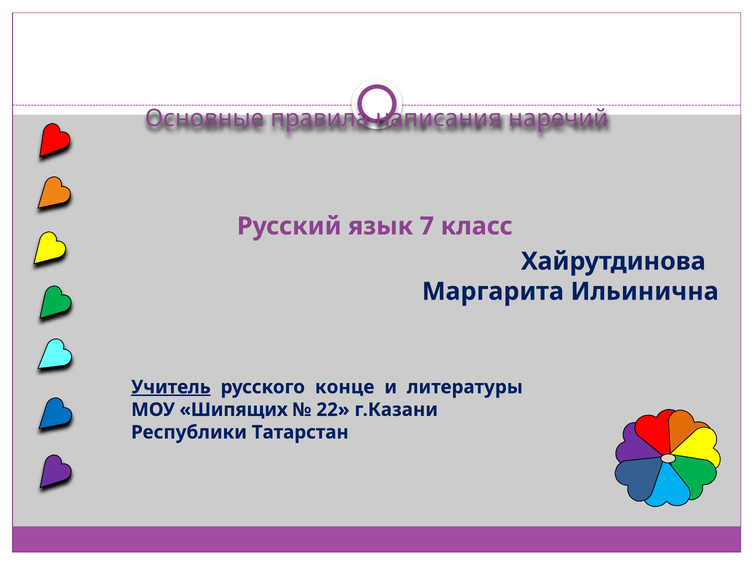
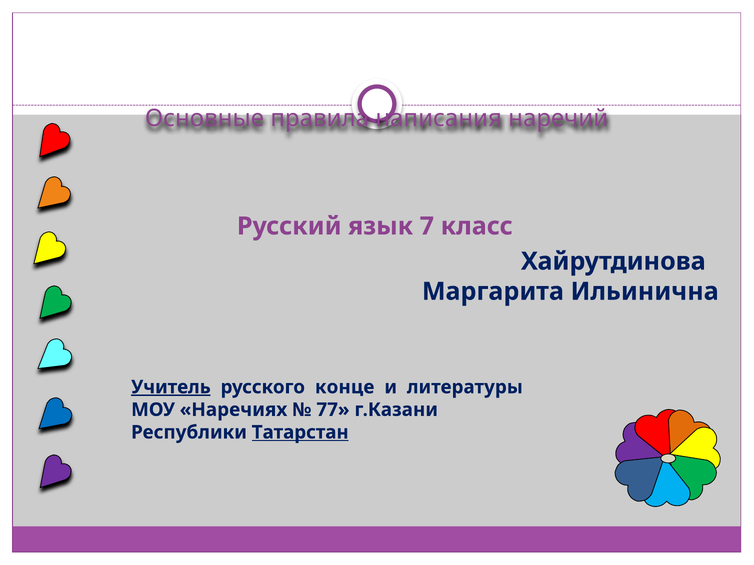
Шипящих: Шипящих -> Наречиях
22: 22 -> 77
Татарстан underline: none -> present
